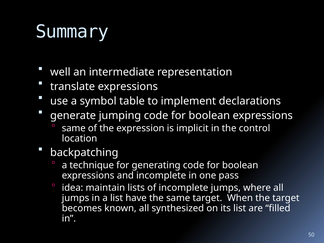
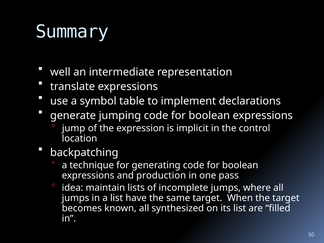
same at (74, 128): same -> jump
and incomplete: incomplete -> production
